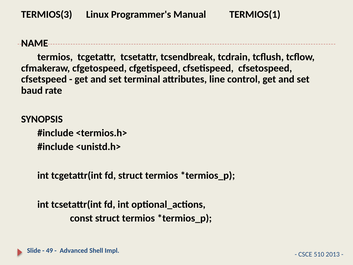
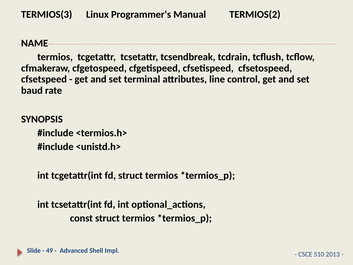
TERMIOS(1: TERMIOS(1 -> TERMIOS(2
